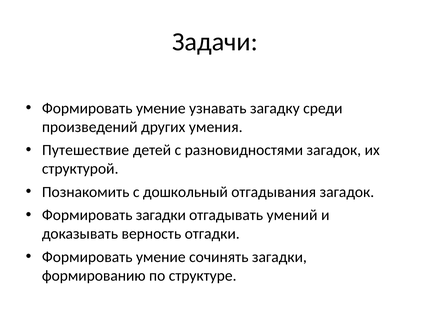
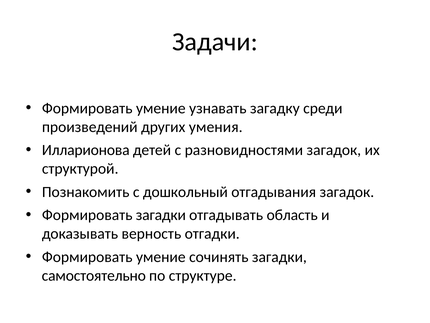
Путешествие: Путешествие -> Илларионова
умений: умений -> область
формированию: формированию -> самостоятельно
